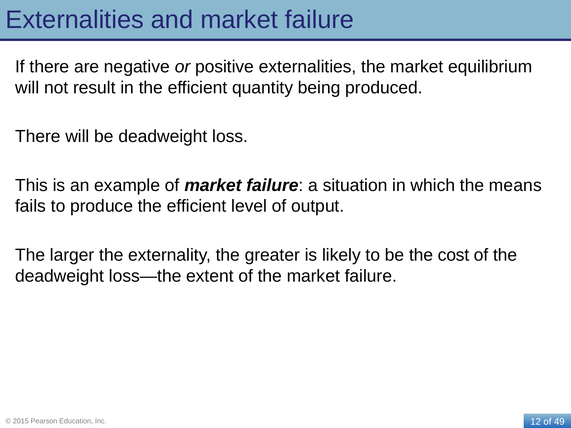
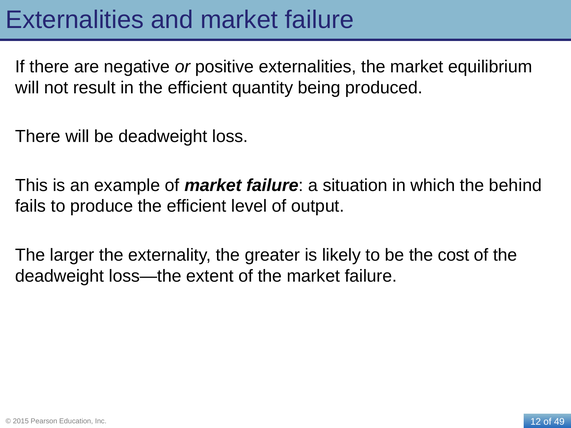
means: means -> behind
